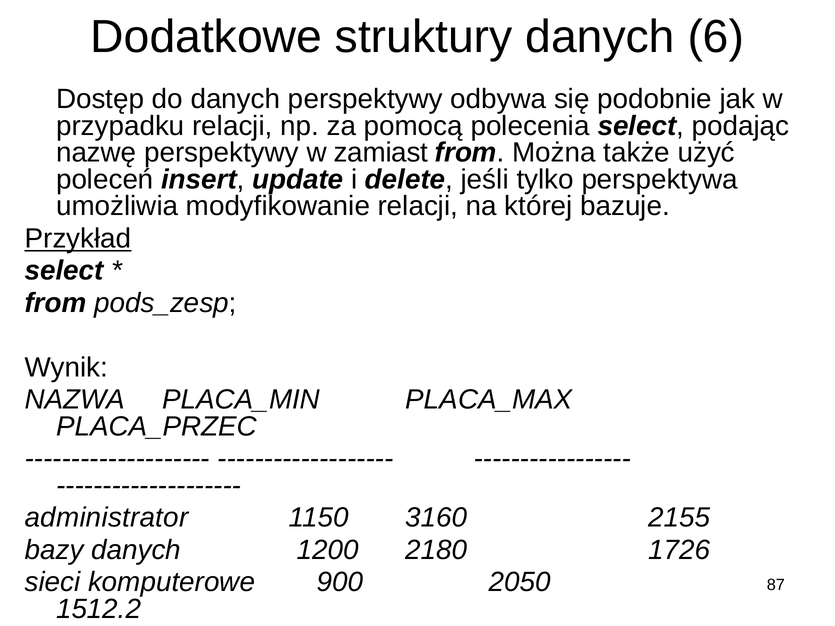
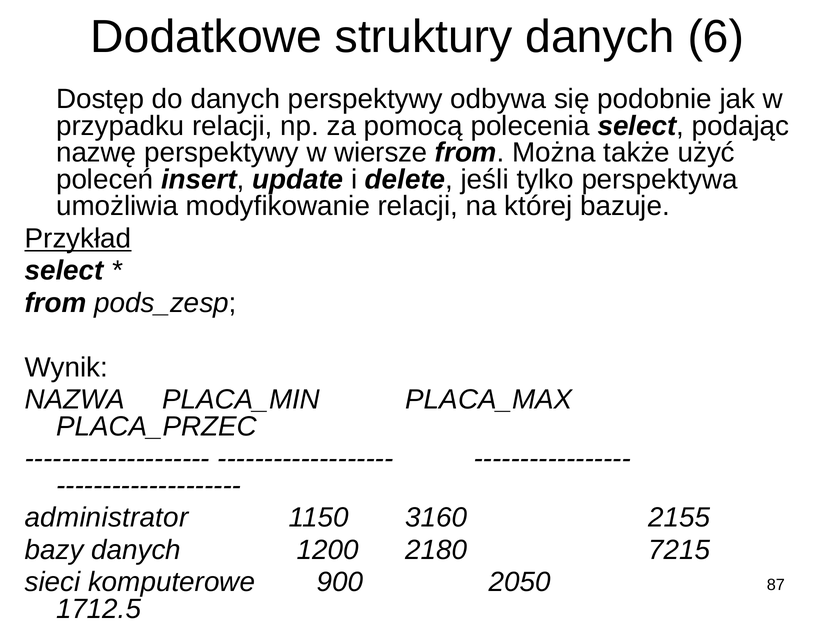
zamiast: zamiast -> wiersze
1726: 1726 -> 7215
1512.2: 1512.2 -> 1712.5
